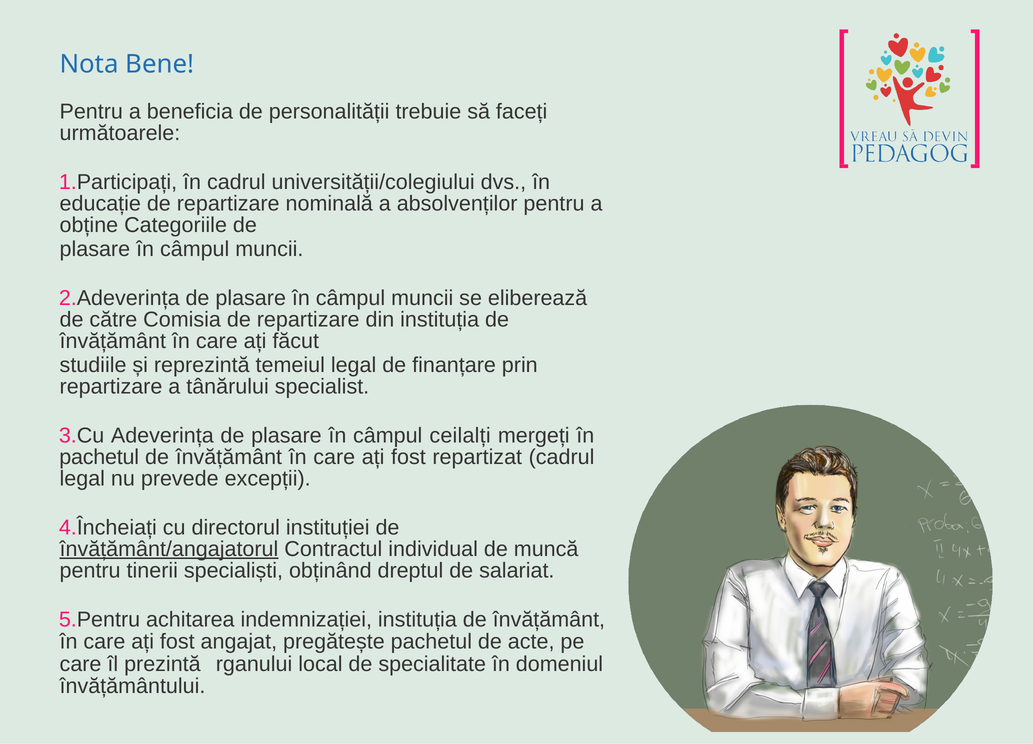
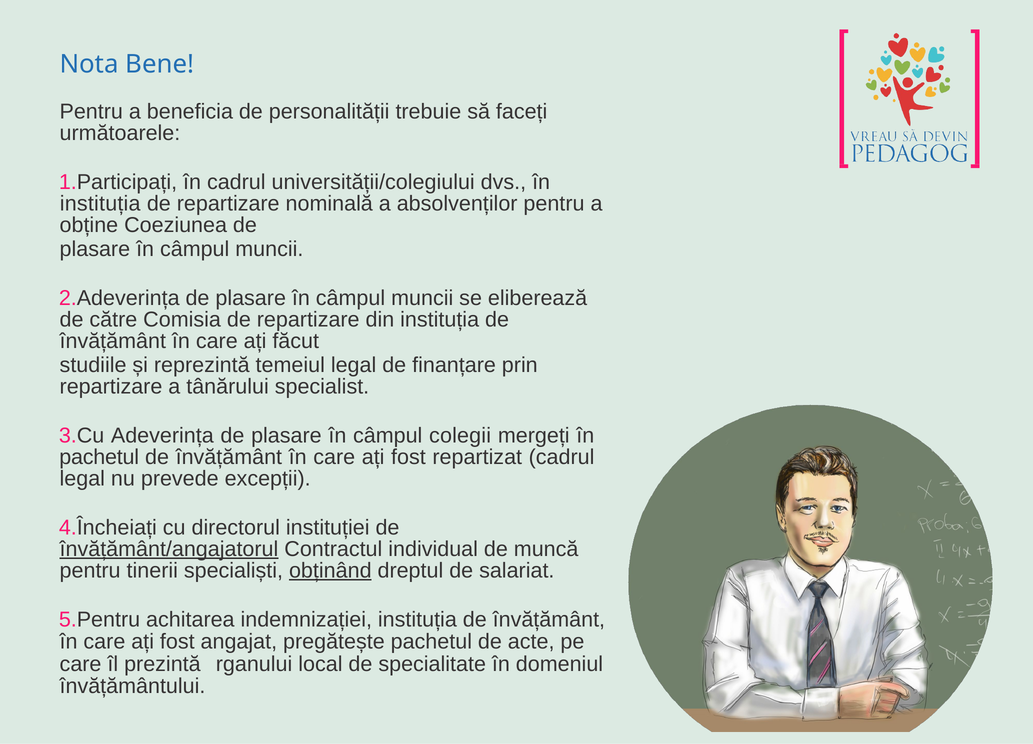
educație at (100, 204): educație -> instituția
Categoriile: Categoriile -> Coeziunea
ceilalți: ceilalți -> colegii
obținând underline: none -> present
